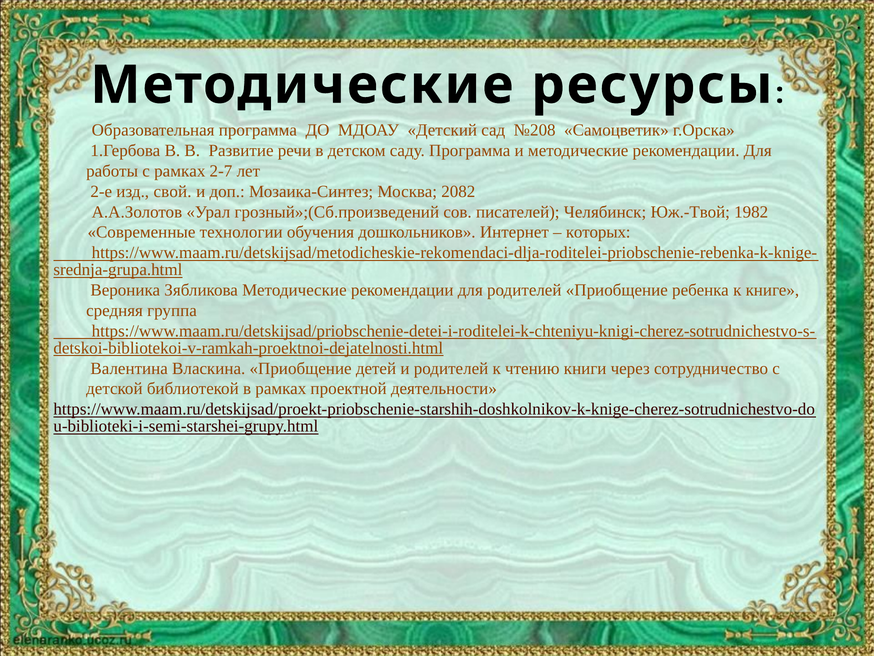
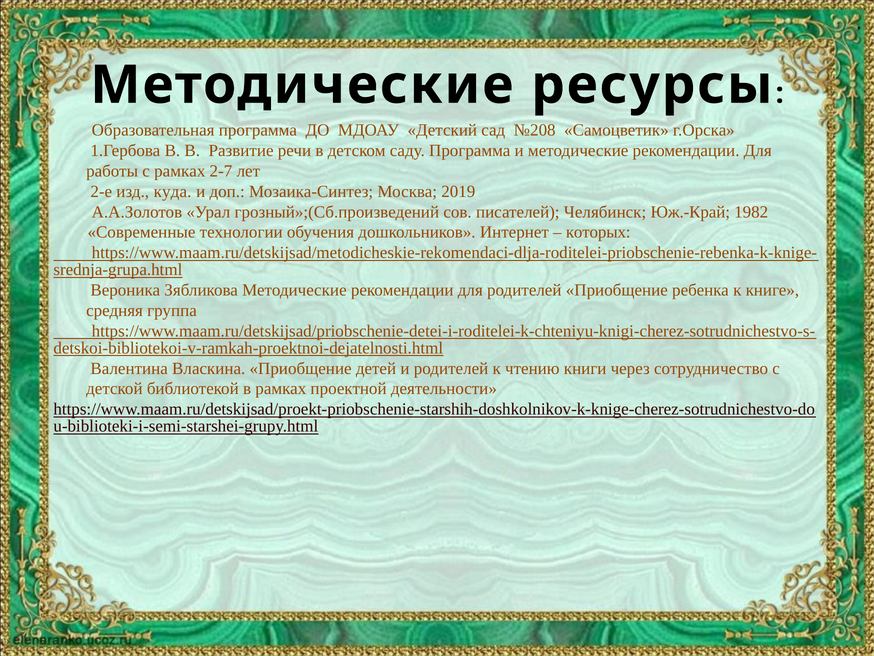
свой: свой -> куда
2082: 2082 -> 2019
Юж.-Твой: Юж.-Твой -> Юж.-Край
